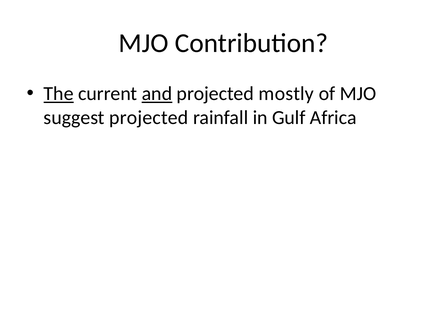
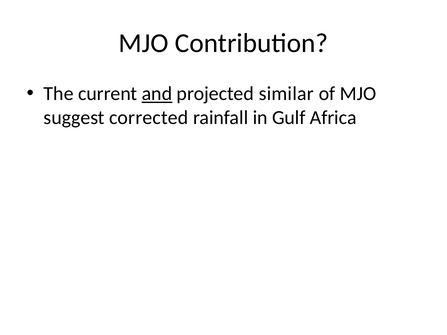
The underline: present -> none
mostly: mostly -> similar
suggest projected: projected -> corrected
